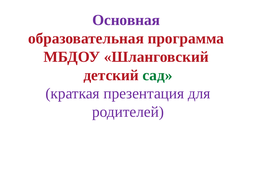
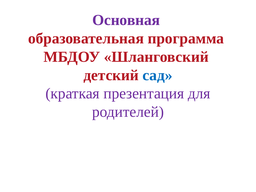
сад colour: green -> blue
